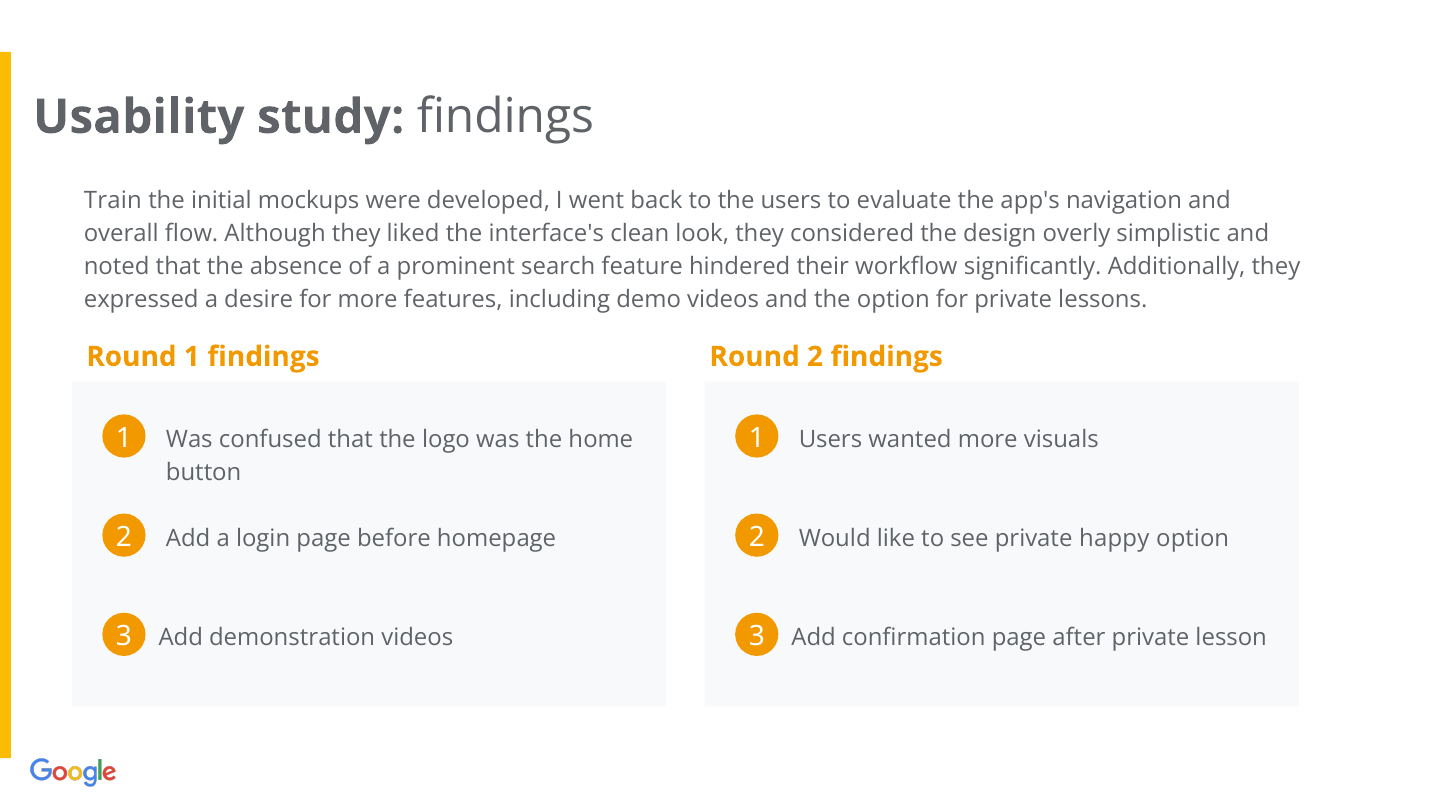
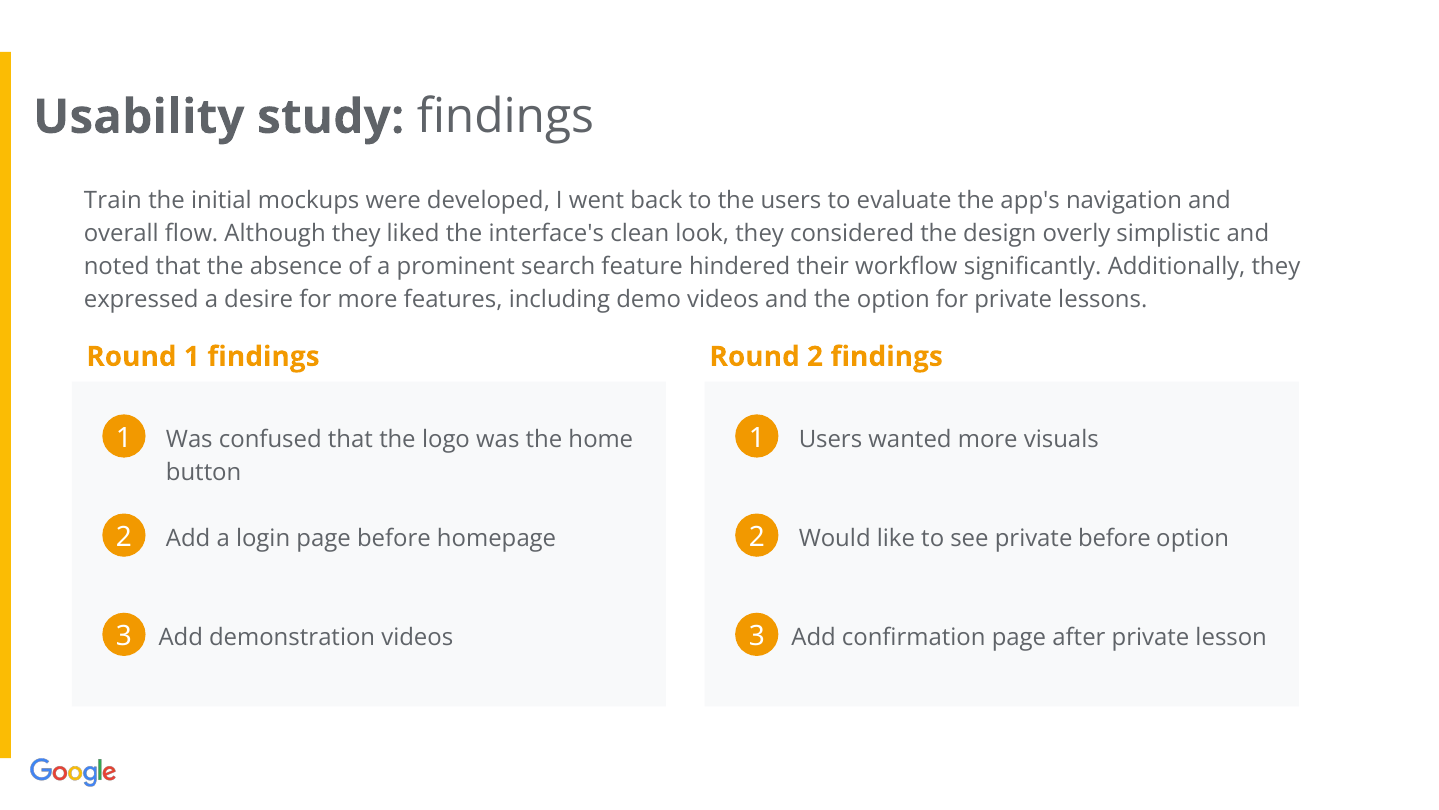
private happy: happy -> before
